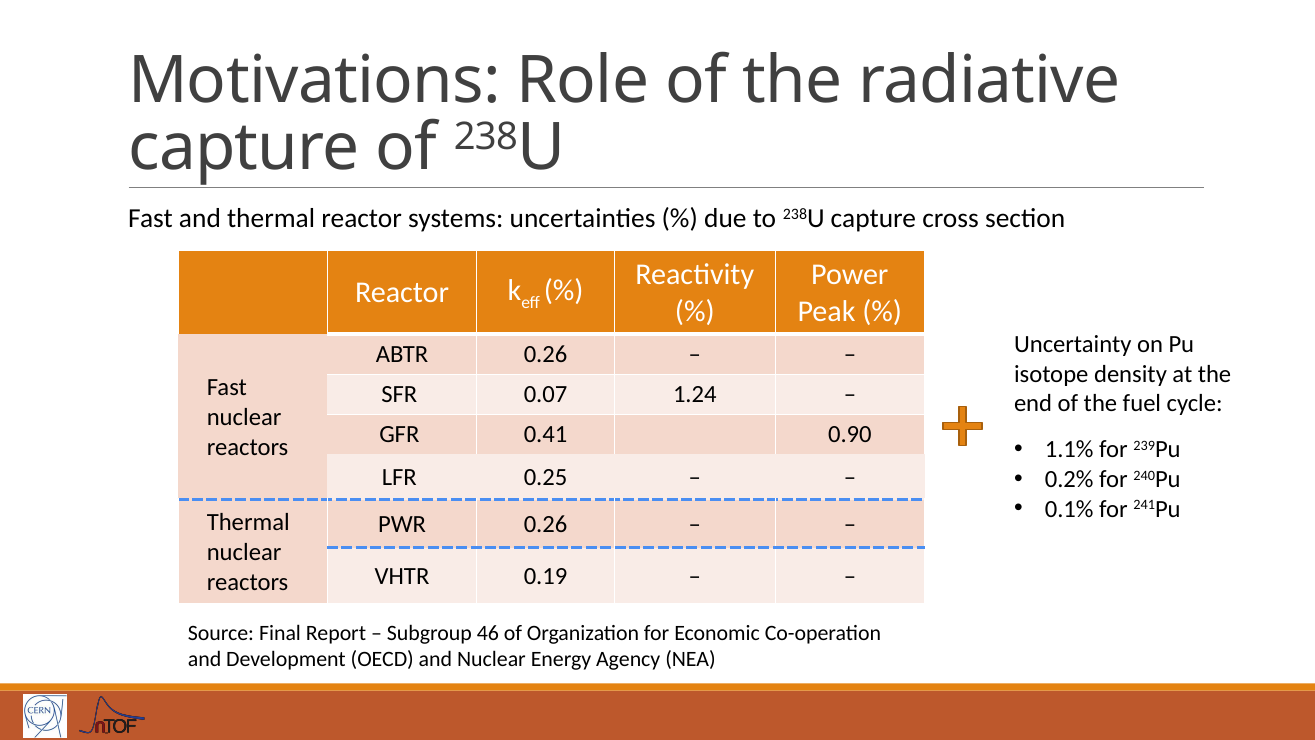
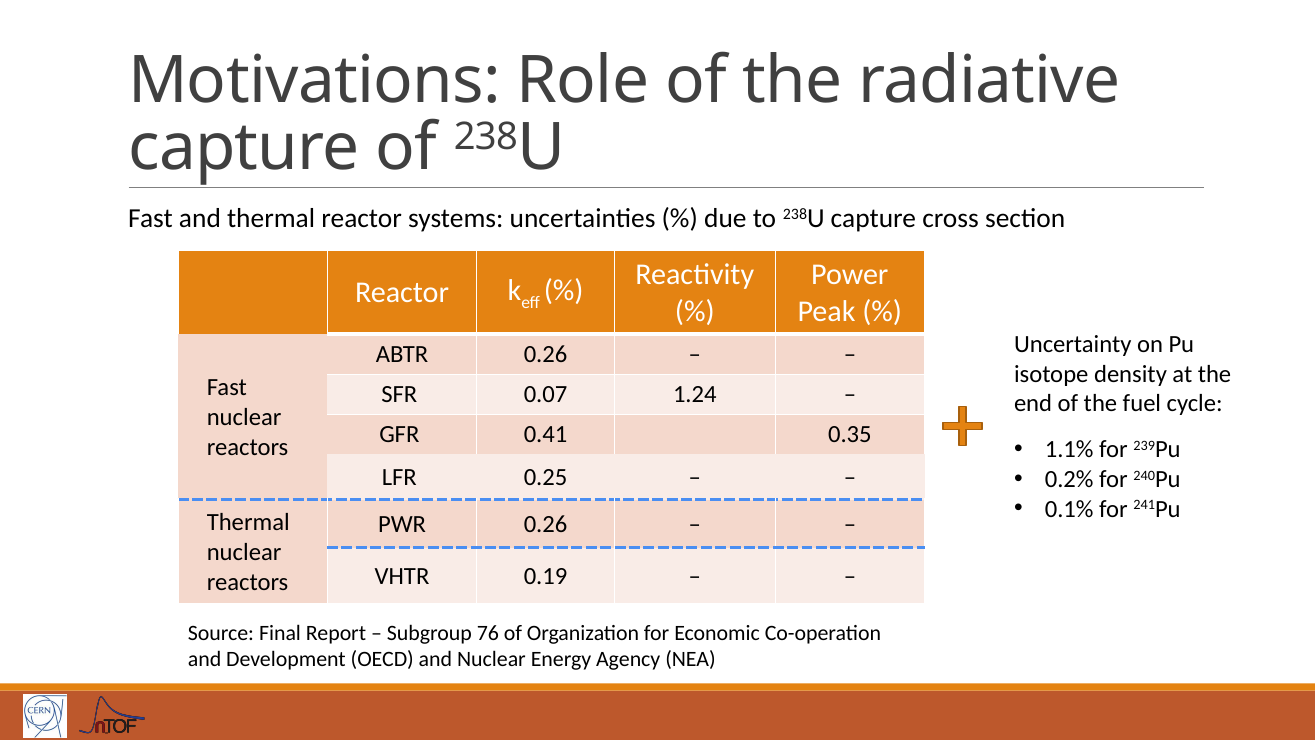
0.90: 0.90 -> 0.35
46: 46 -> 76
